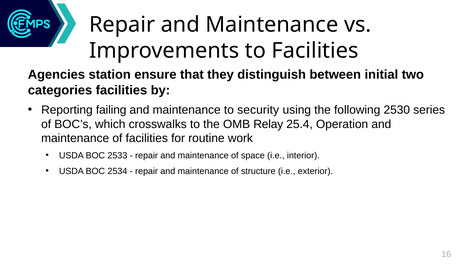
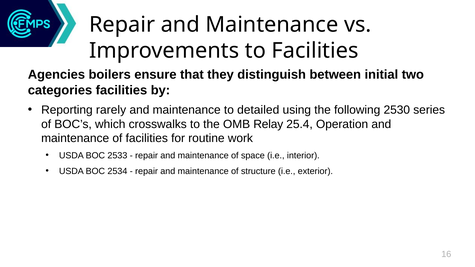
station: station -> boilers
failing: failing -> rarely
security: security -> detailed
